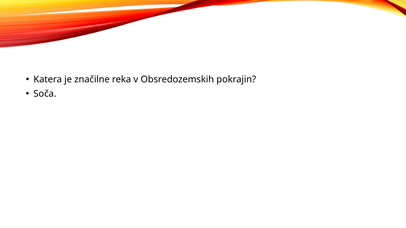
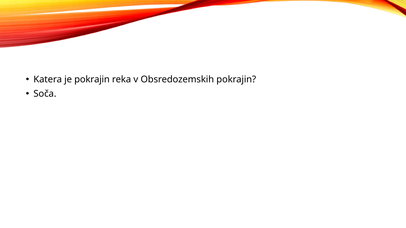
je značilne: značilne -> pokrajin
